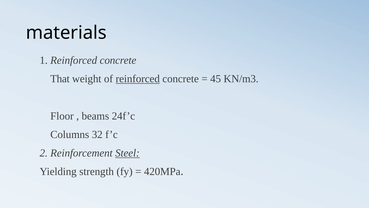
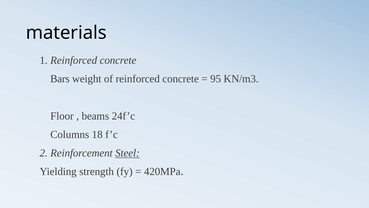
That: That -> Bars
reinforced at (138, 79) underline: present -> none
45: 45 -> 95
32: 32 -> 18
